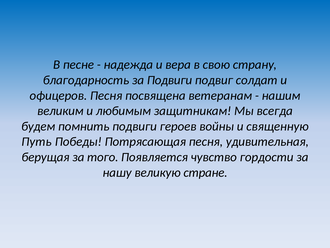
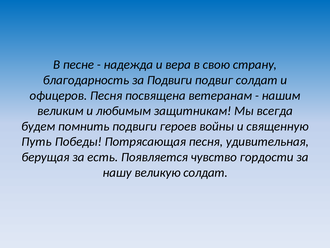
того: того -> есть
великую стране: стране -> солдат
